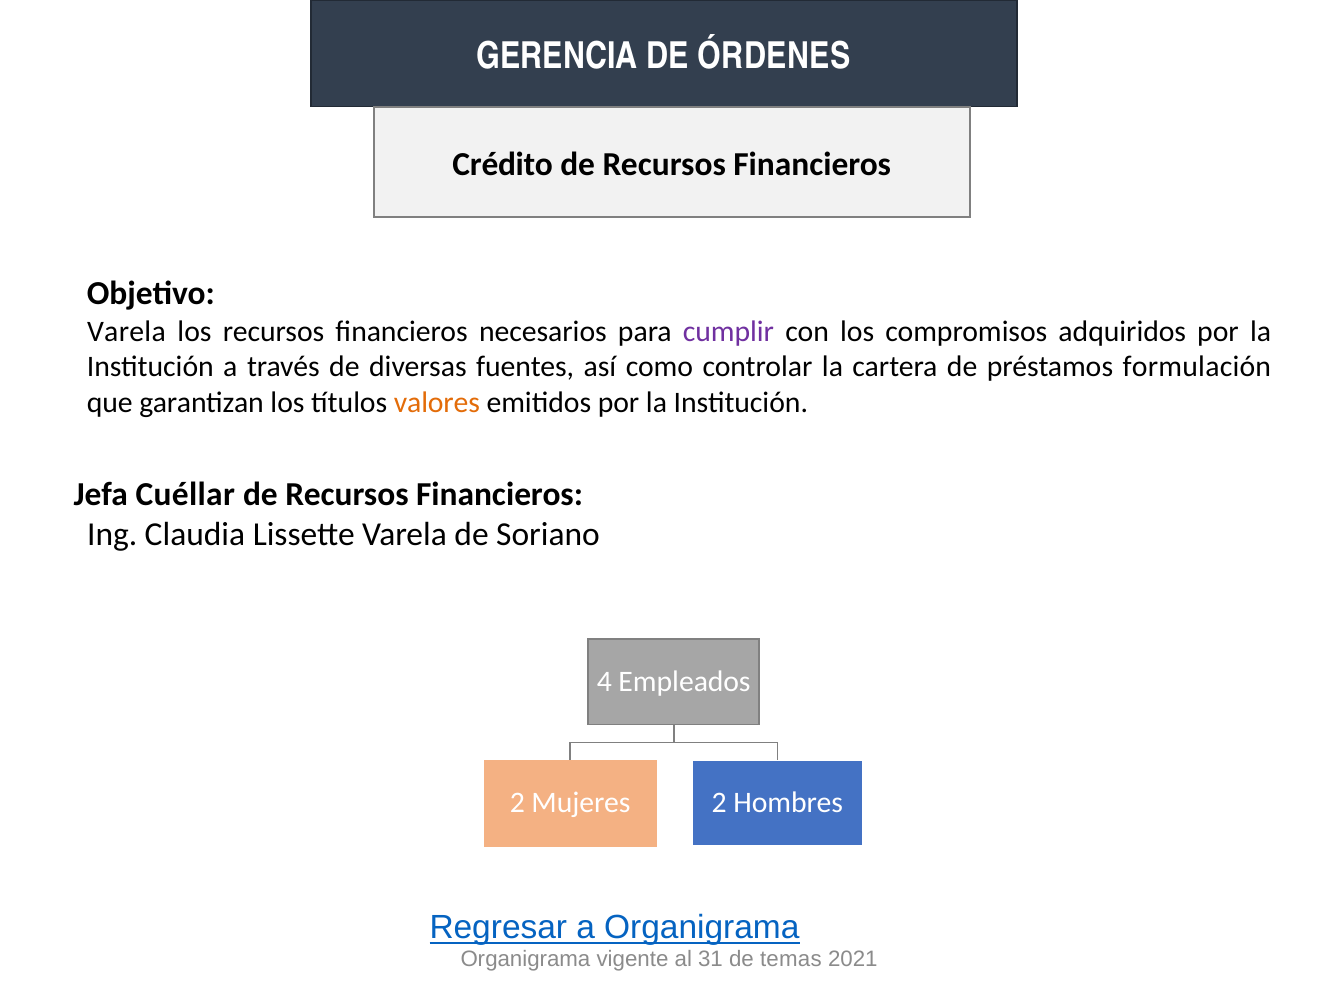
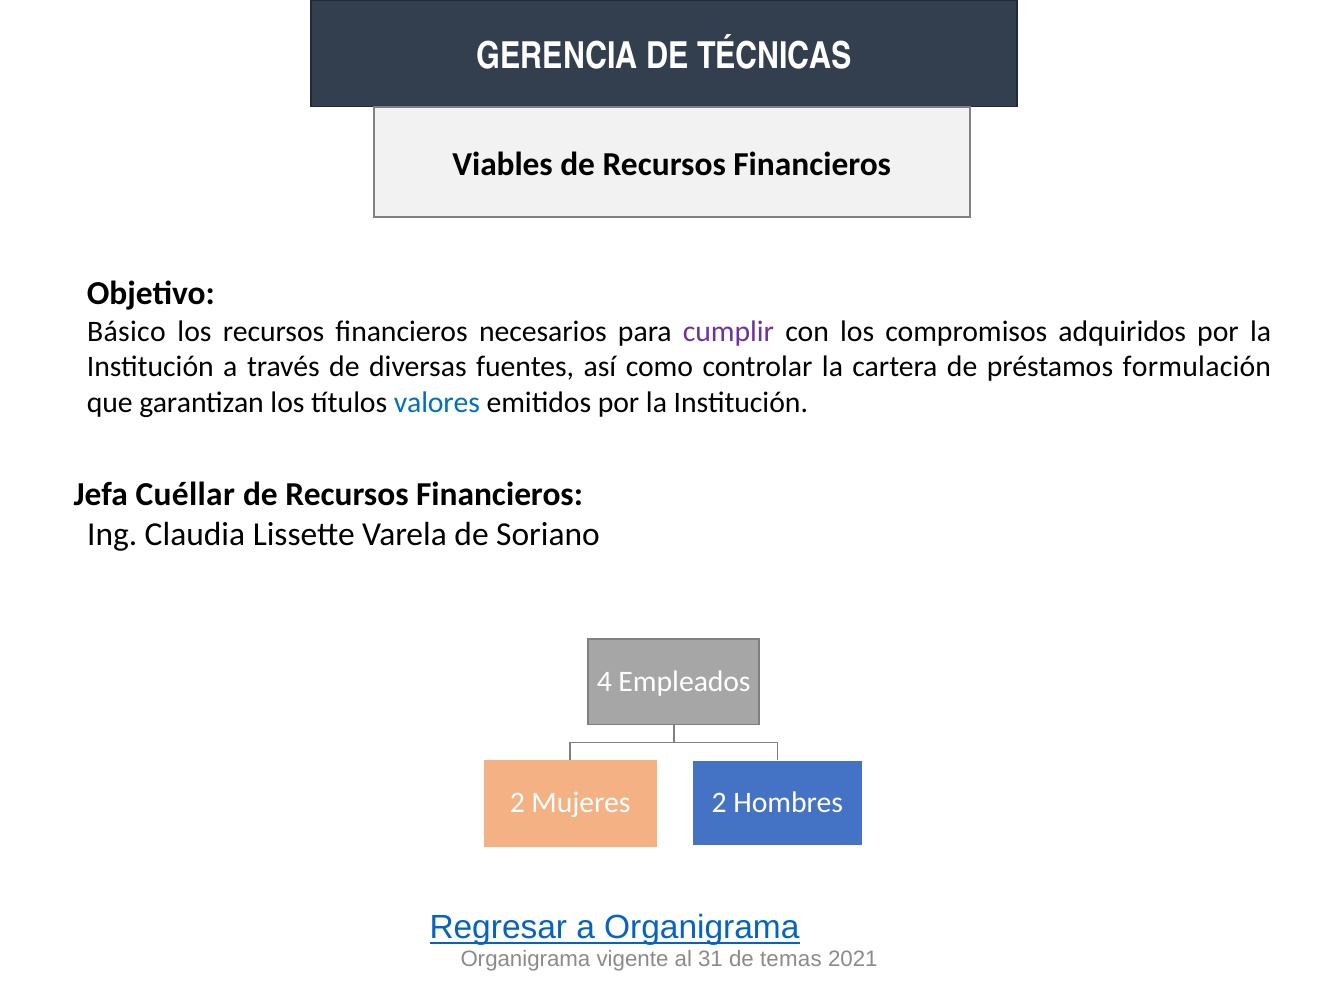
ÓRDENES: ÓRDENES -> TÉCNICAS
Crédito: Crédito -> Viables
Varela at (126, 332): Varela -> Básico
valores colour: orange -> blue
